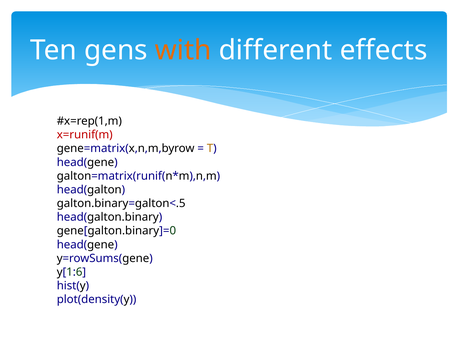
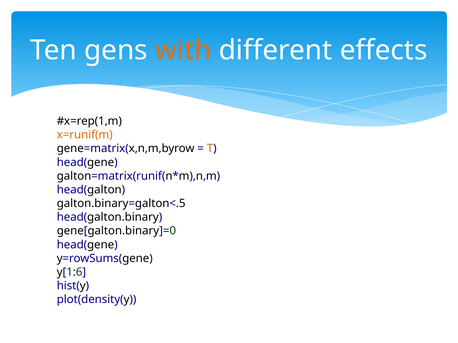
x=runif(m colour: red -> orange
